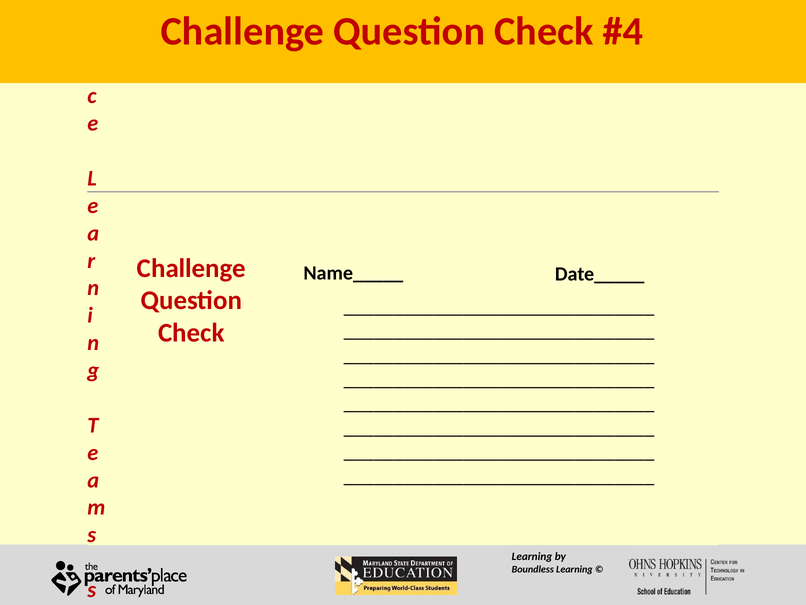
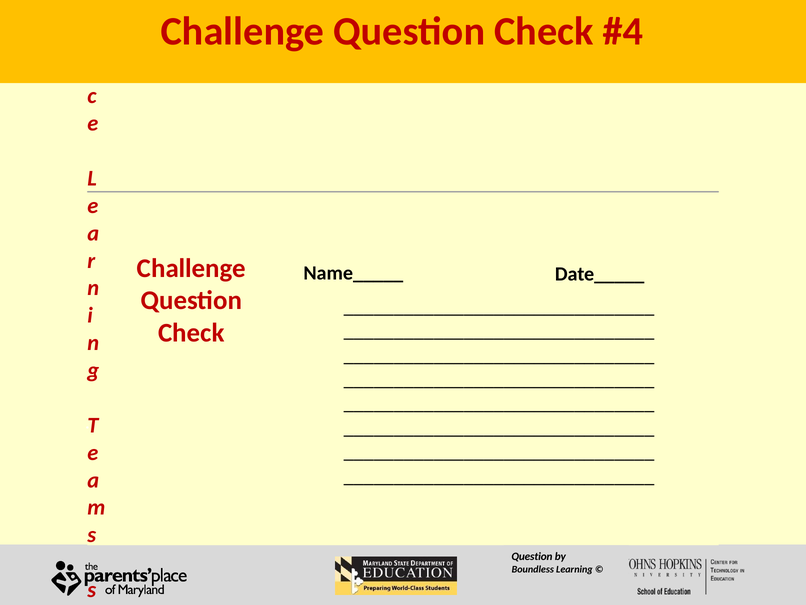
Learning at (532, 556): Learning -> Question
